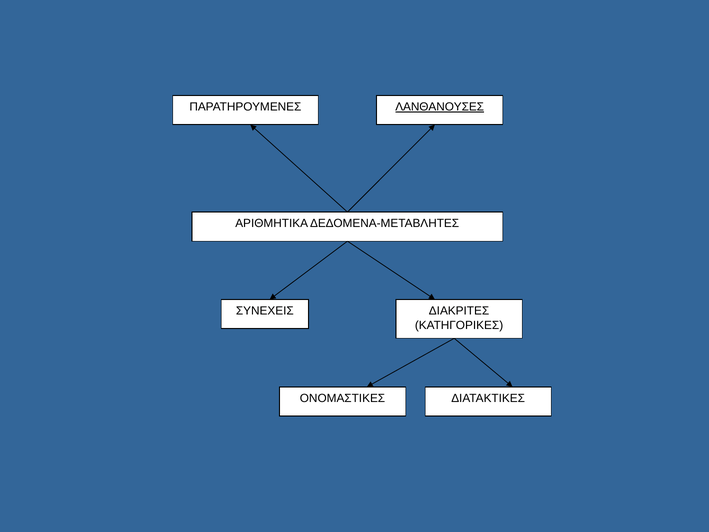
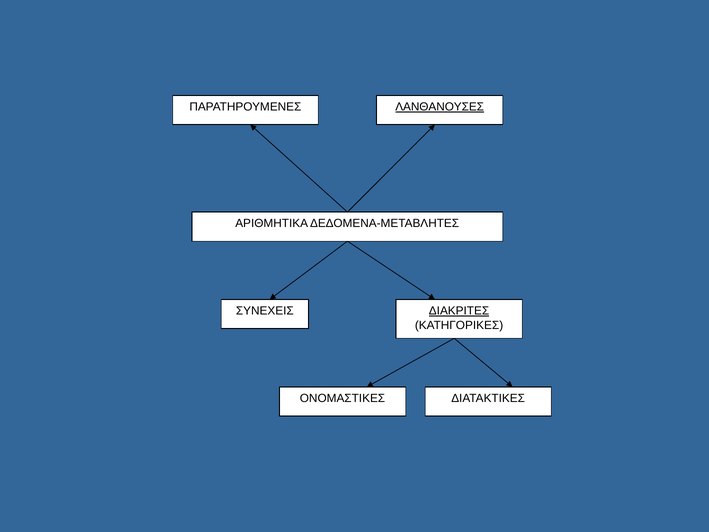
ΔΙΑΚΡΙΤΕΣ underline: none -> present
